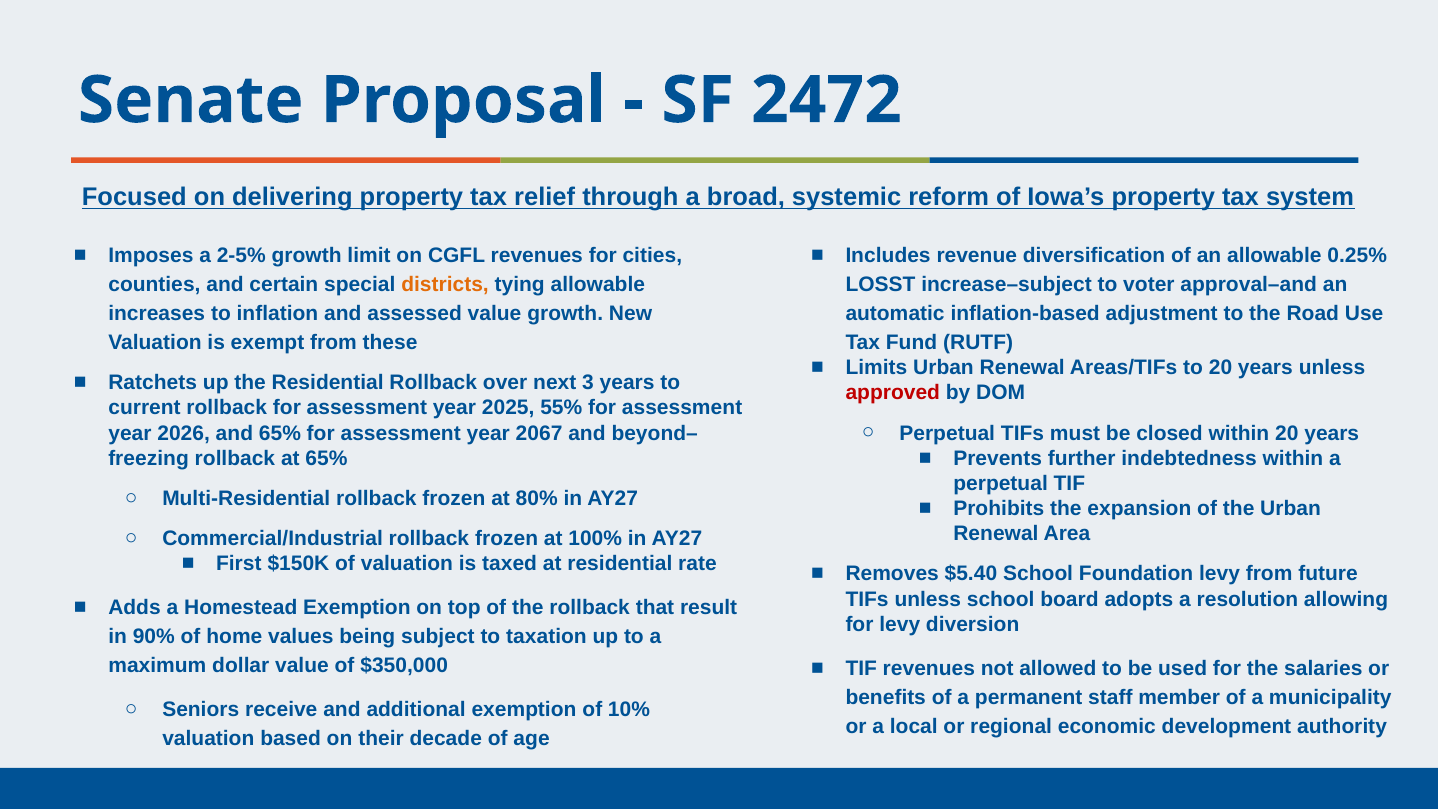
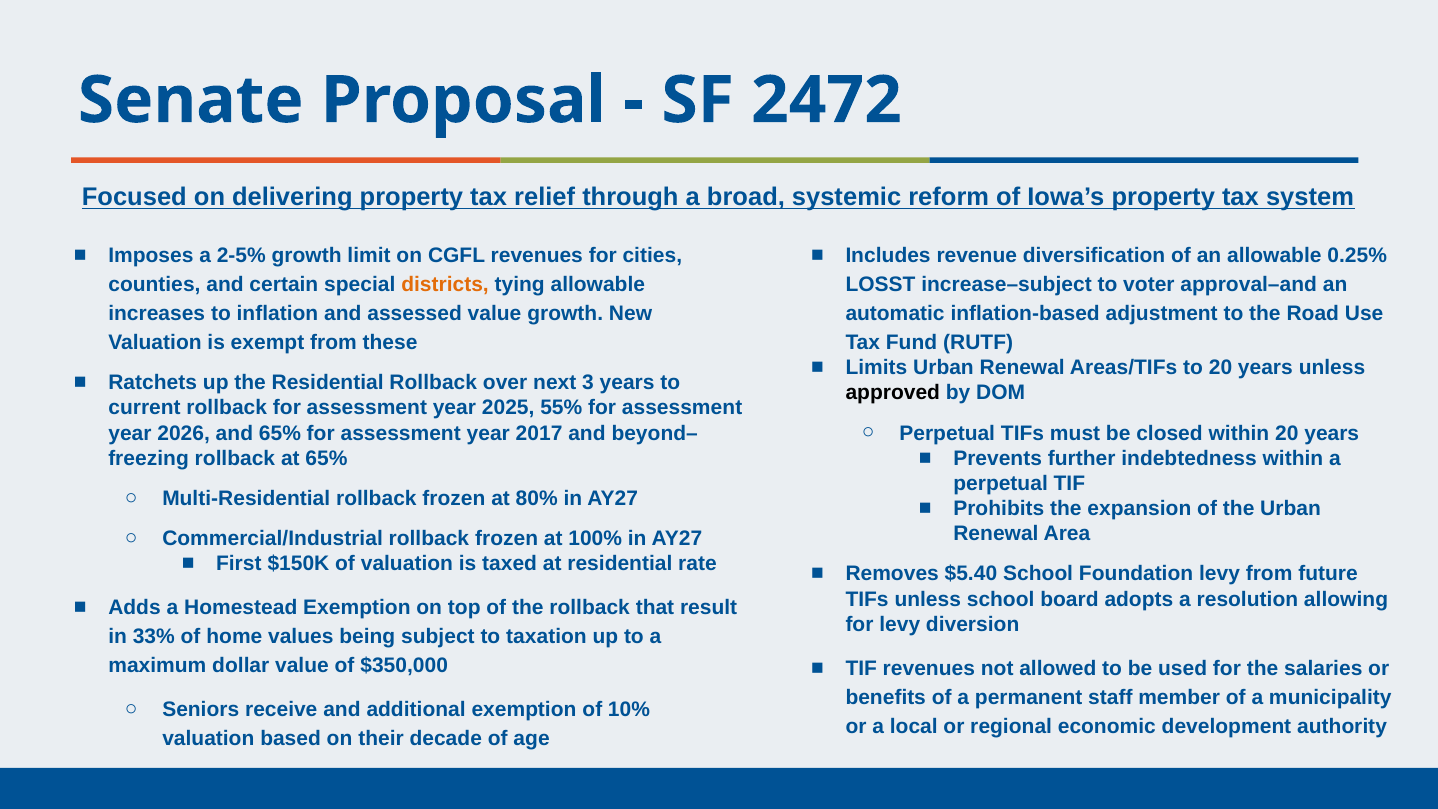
approved colour: red -> black
2067: 2067 -> 2017
90%: 90% -> 33%
